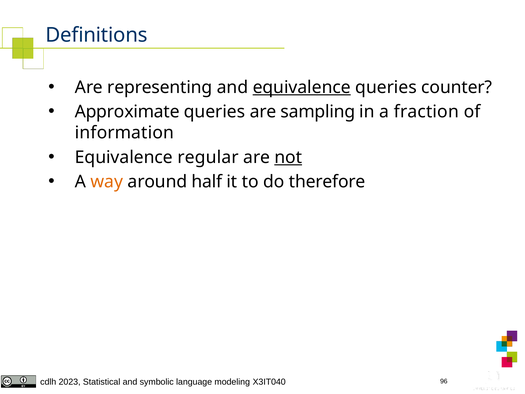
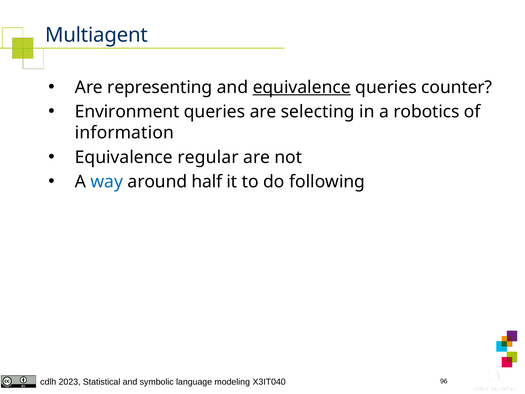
Definitions: Definitions -> Multiagent
Approximate: Approximate -> Environment
sampling: sampling -> selecting
fraction: fraction -> robotics
not underline: present -> none
way colour: orange -> blue
therefore: therefore -> following
